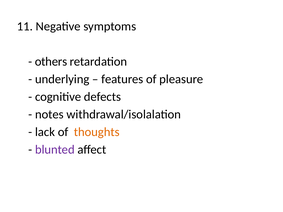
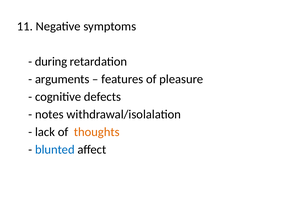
others: others -> during
underlying: underlying -> arguments
blunted colour: purple -> blue
